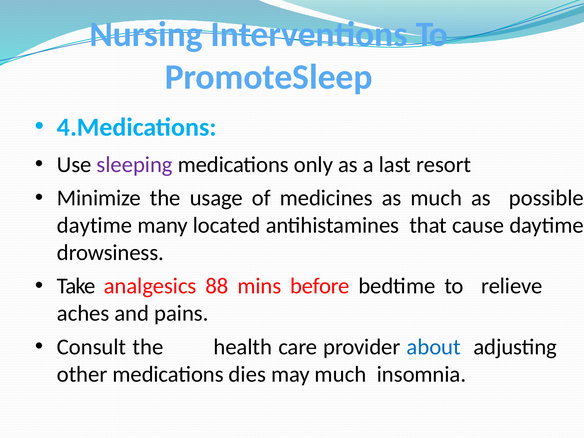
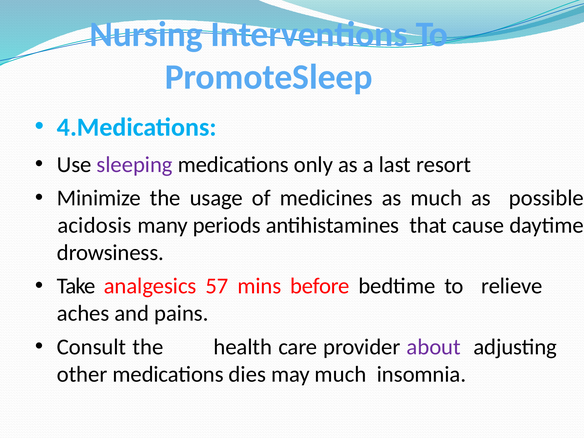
daytime at (95, 225): daytime -> acidosis
located: located -> periods
88: 88 -> 57
about colour: blue -> purple
